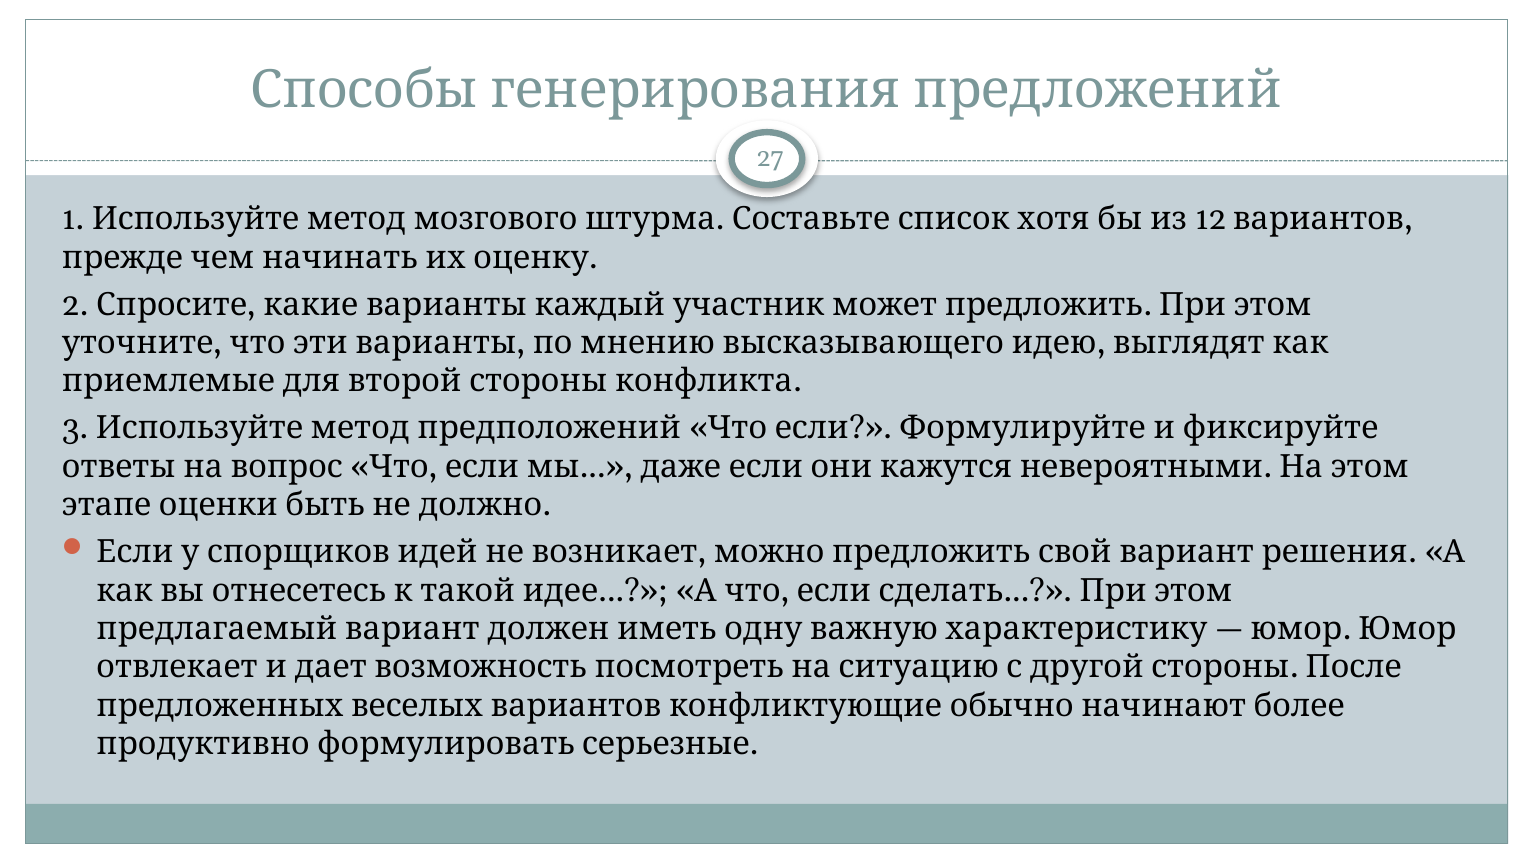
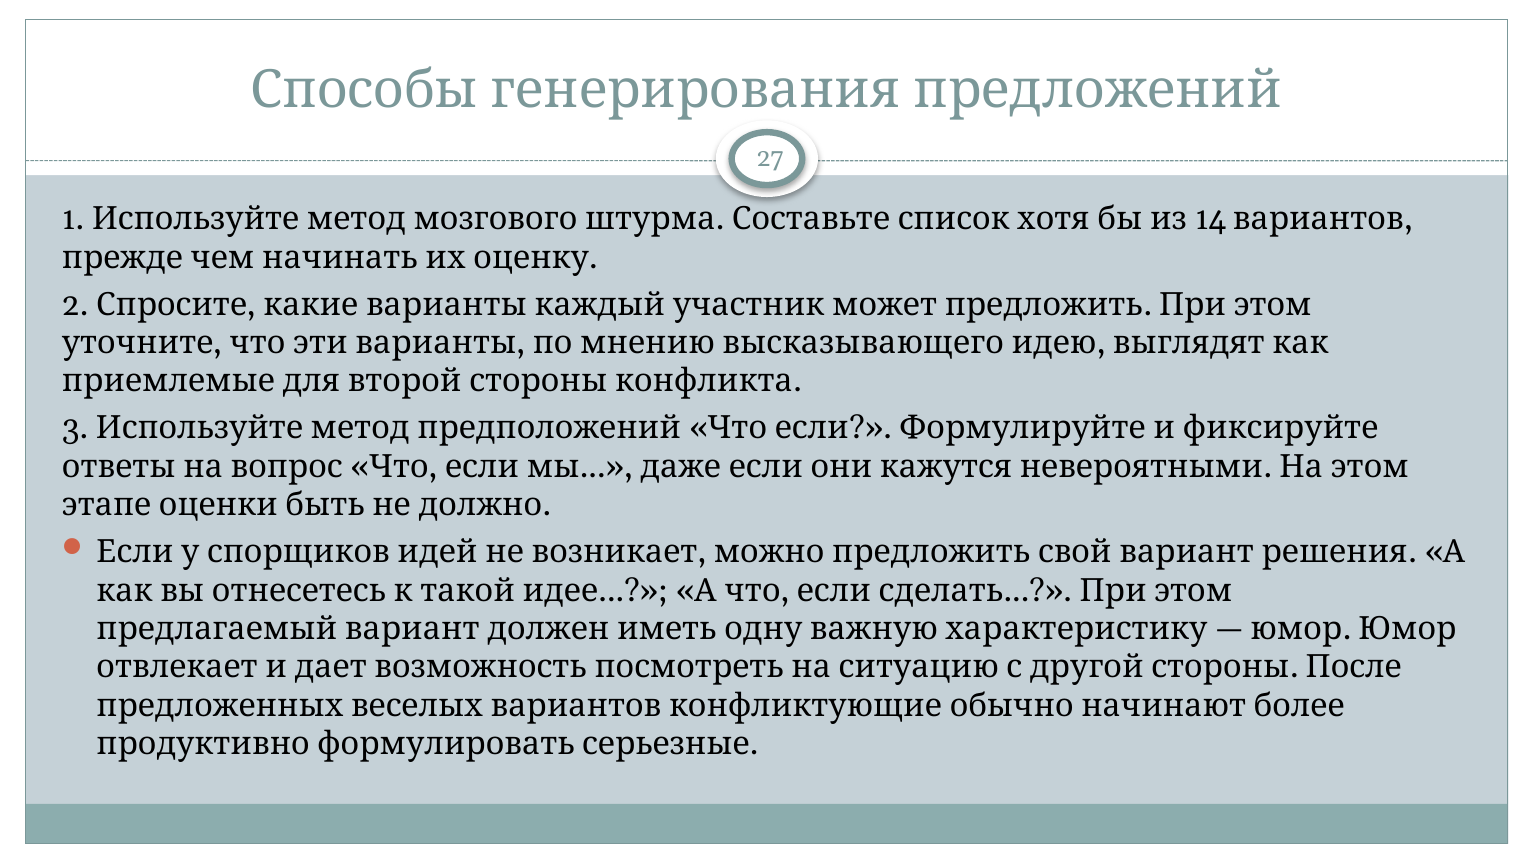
12: 12 -> 14
